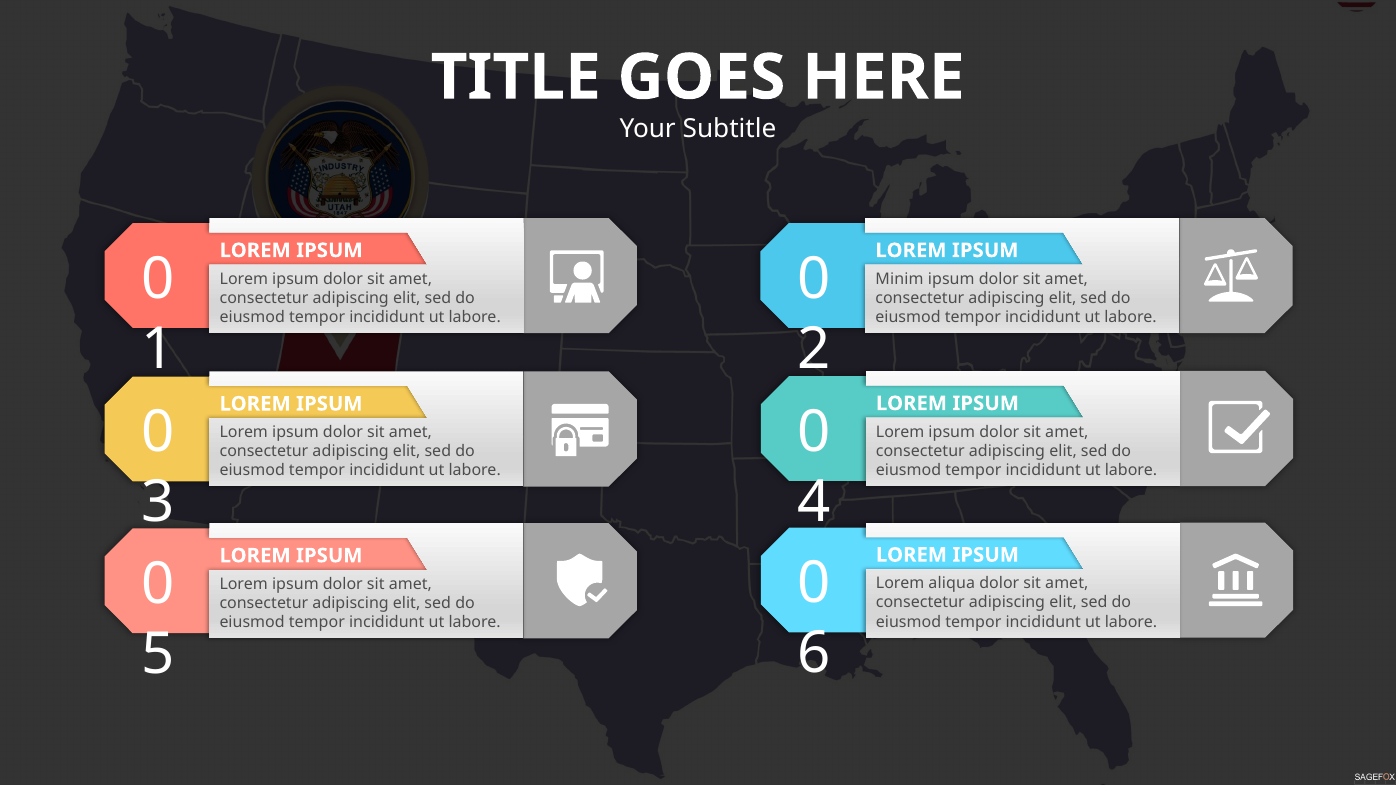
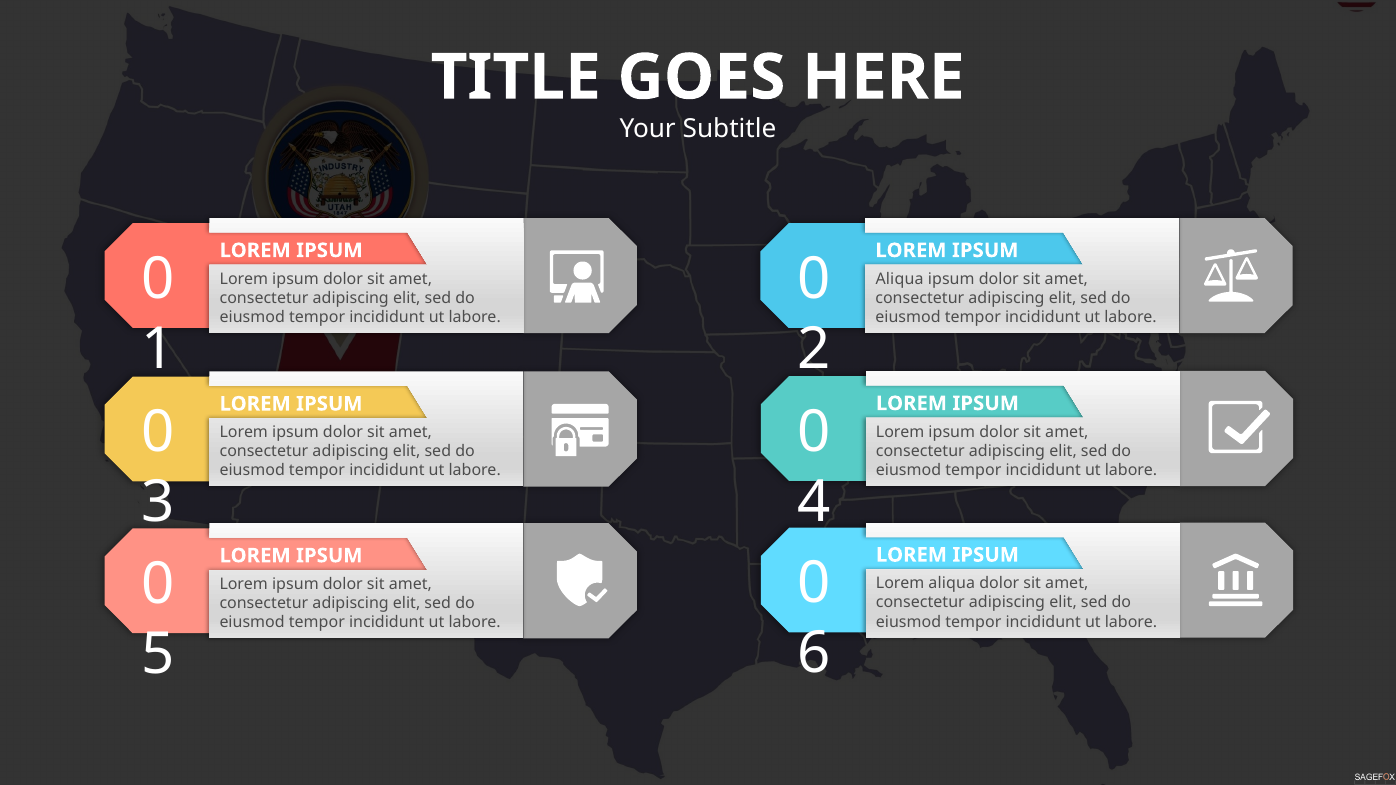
Minim at (900, 279): Minim -> Aliqua
